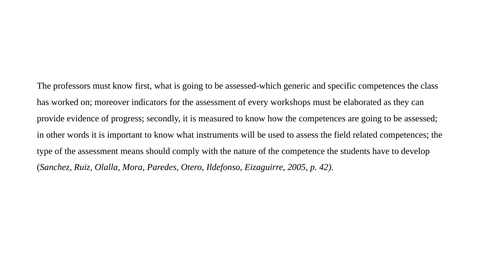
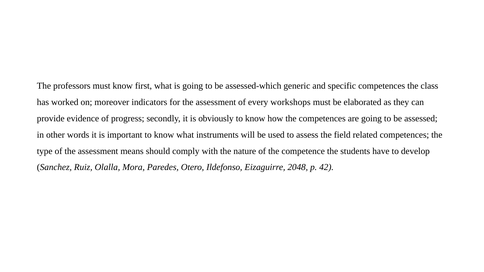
measured: measured -> obviously
2005: 2005 -> 2048
